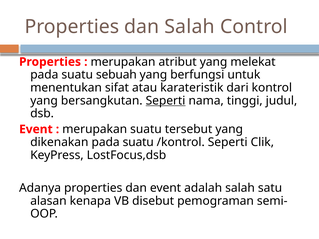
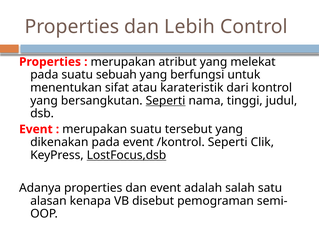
dan Salah: Salah -> Lebih
dikenakan pada suatu: suatu -> event
LostFocus,dsb underline: none -> present
